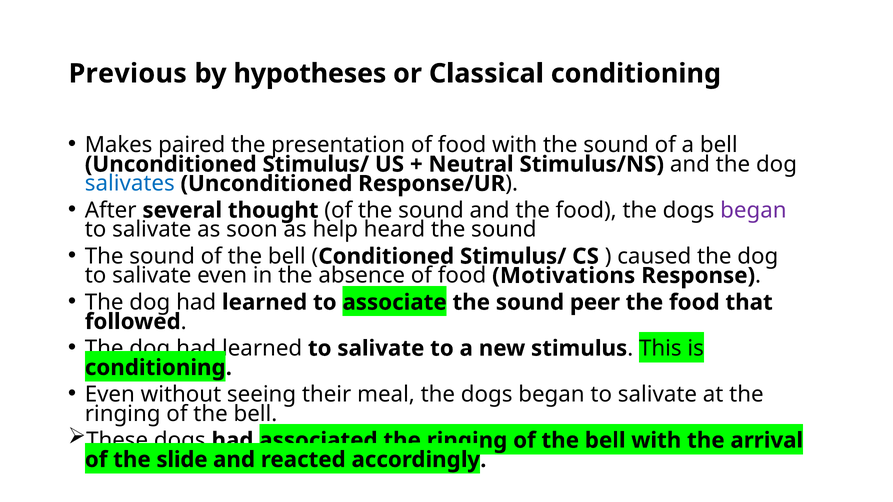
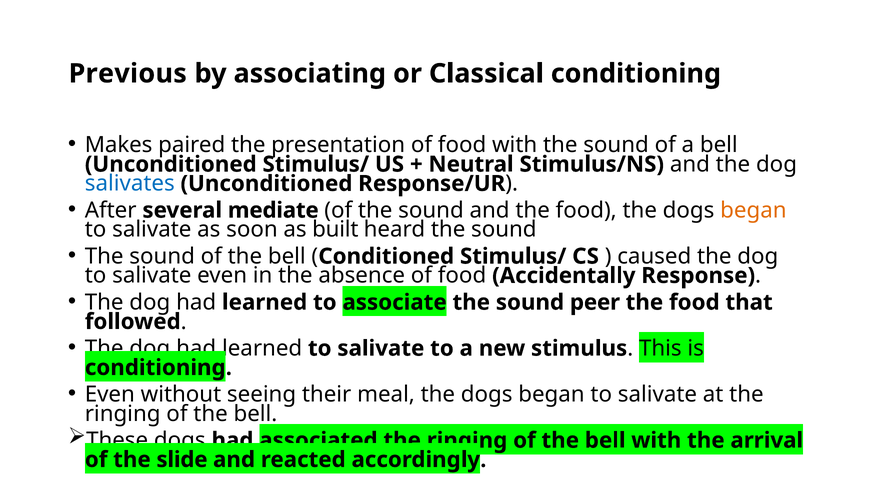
hypotheses: hypotheses -> associating
thought: thought -> mediate
began at (753, 210) colour: purple -> orange
help: help -> built
Motivations: Motivations -> Accidentally
